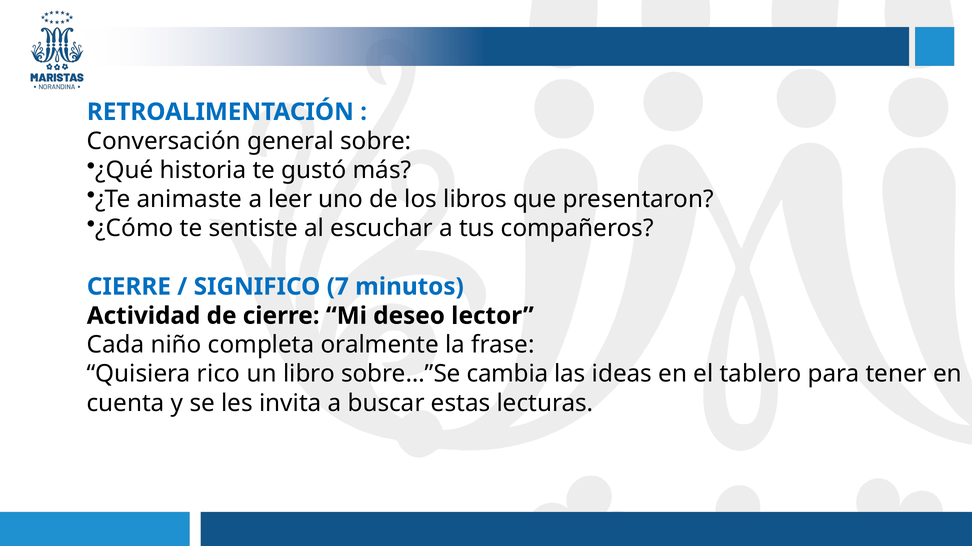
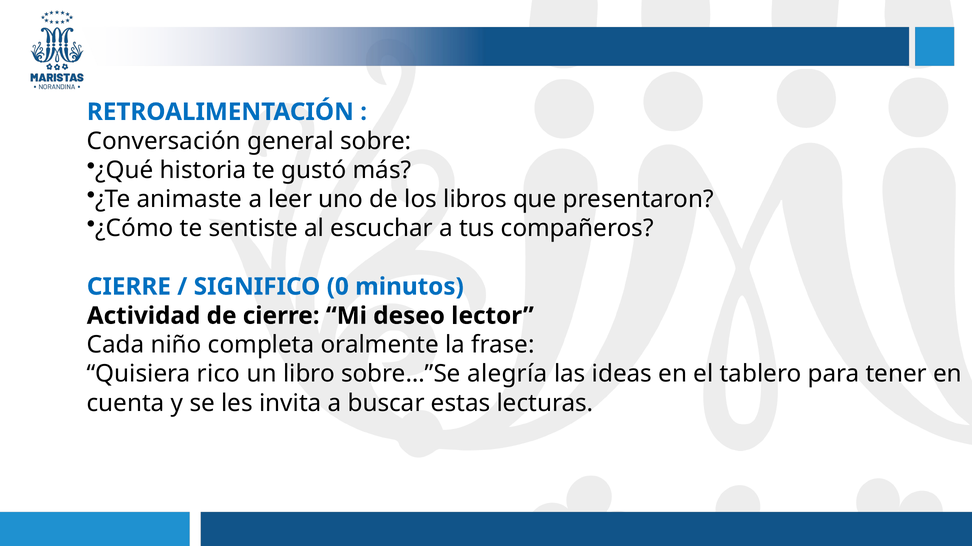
7: 7 -> 0
cambia: cambia -> alegría
